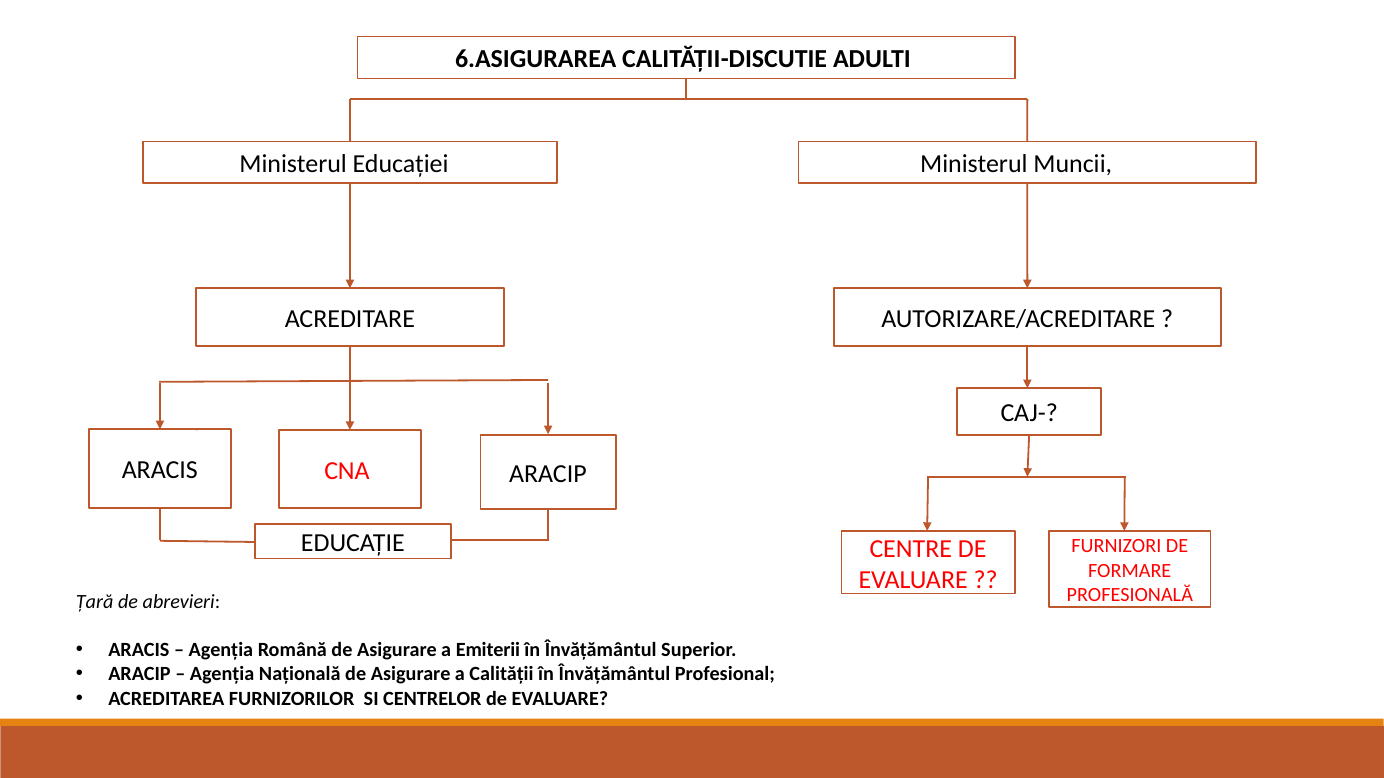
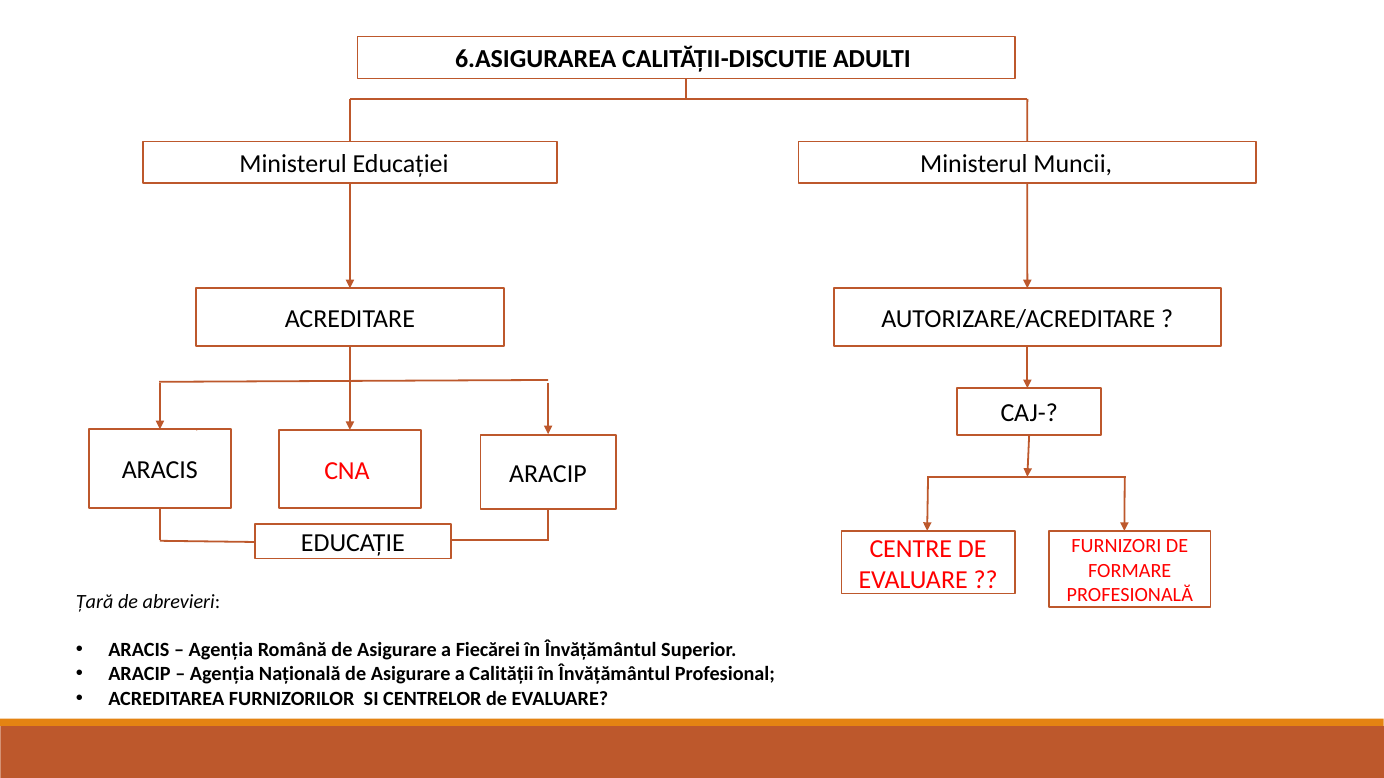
Emiterii: Emiterii -> Fiecărei
